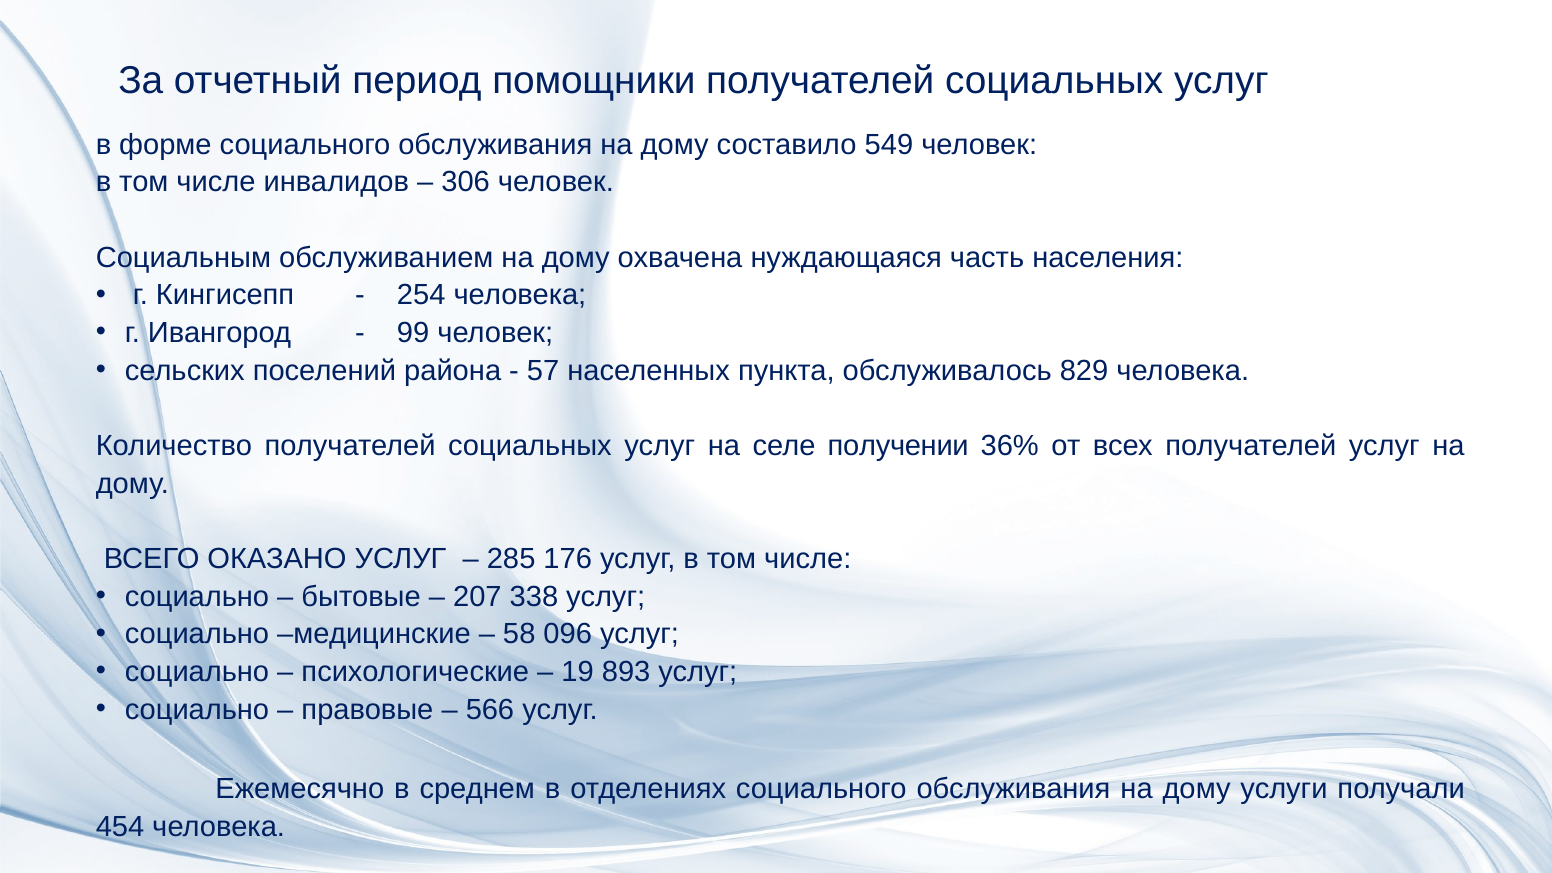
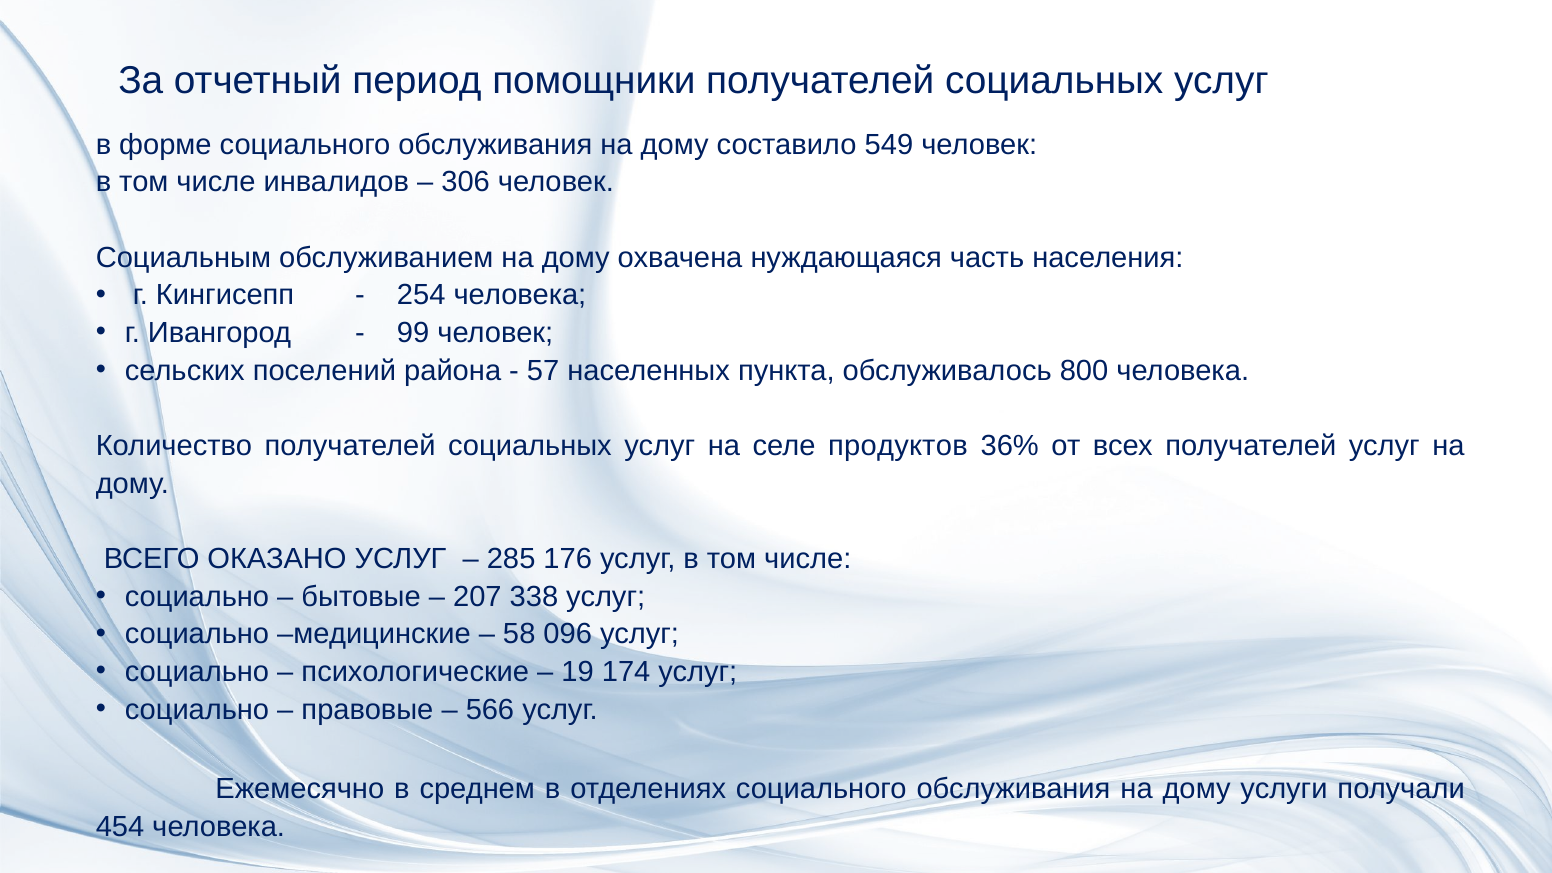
829: 829 -> 800
получении: получении -> продуктов
893: 893 -> 174
